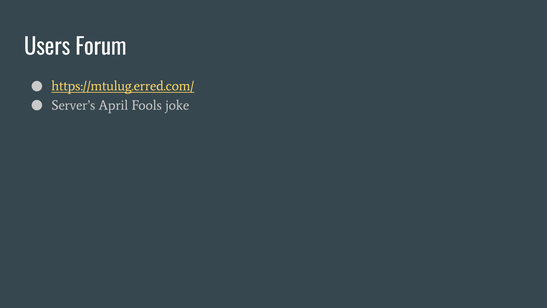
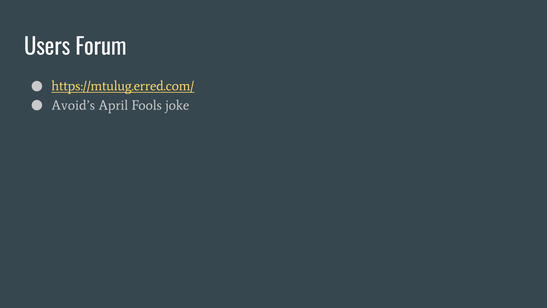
Server’s: Server’s -> Avoid’s
